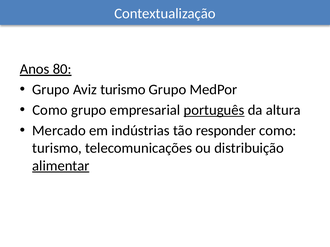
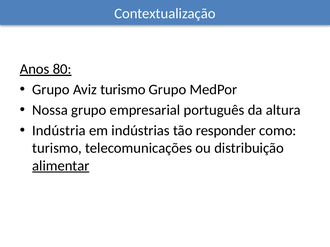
Como at (50, 110): Como -> Nossa
português underline: present -> none
Mercado: Mercado -> Indústria
